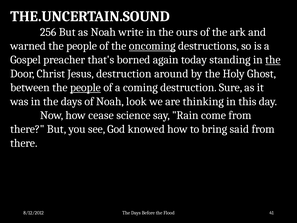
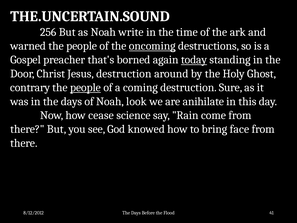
ours: ours -> time
today underline: none -> present
the at (273, 60) underline: present -> none
between: between -> contrary
thinking: thinking -> anihilate
said: said -> face
